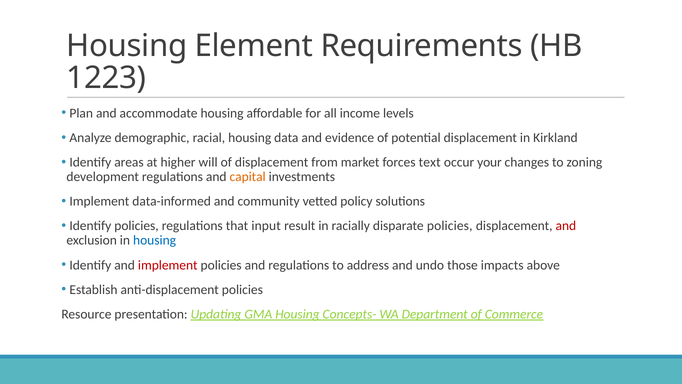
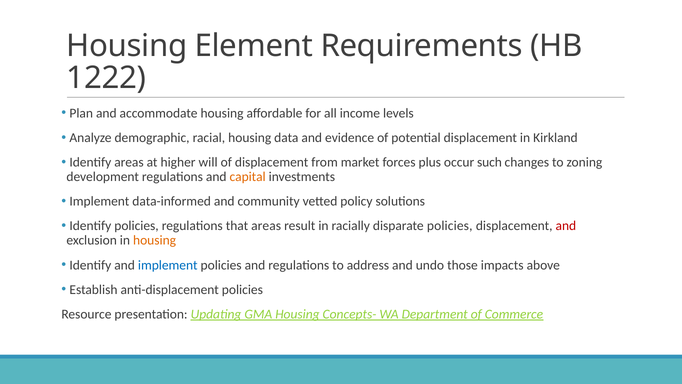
1223: 1223 -> 1222
text: text -> plus
your: your -> such
that input: input -> areas
housing at (155, 240) colour: blue -> orange
implement at (168, 265) colour: red -> blue
